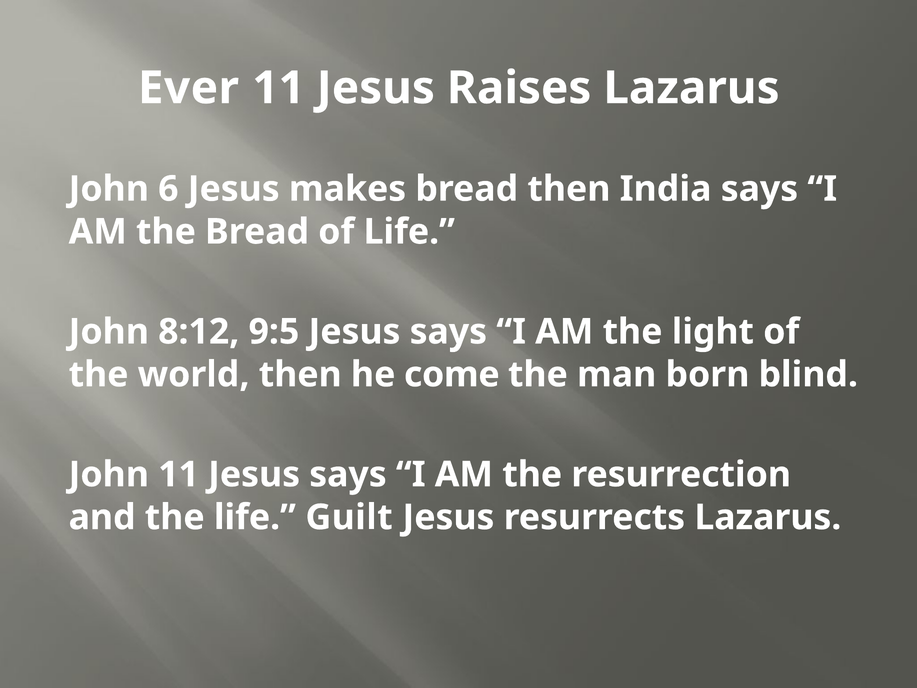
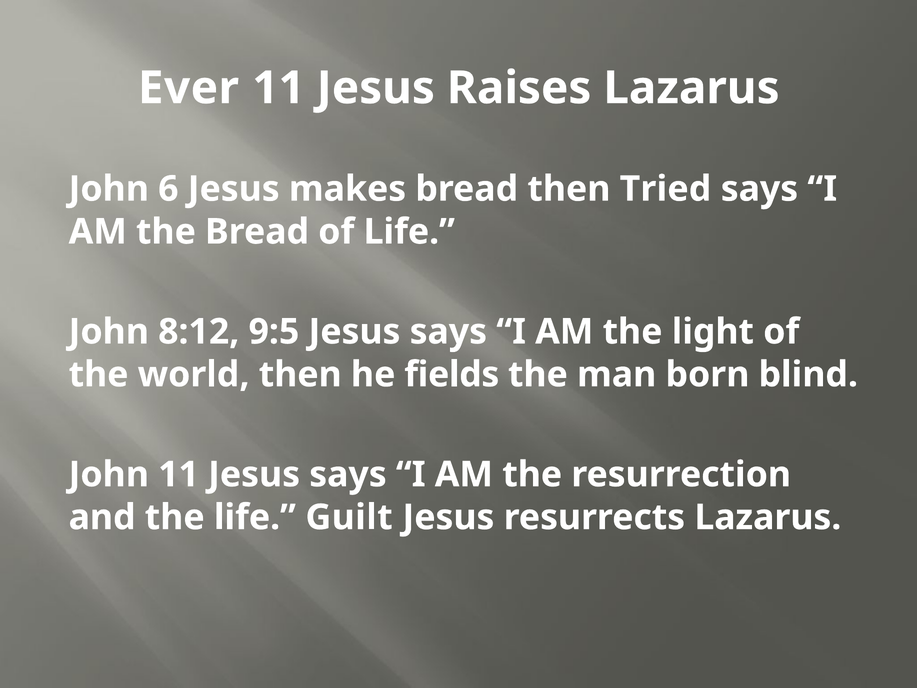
India: India -> Tried
come: come -> fields
